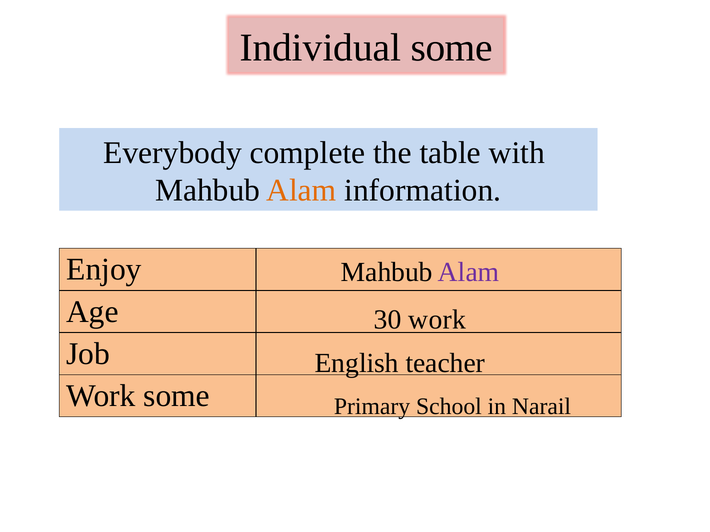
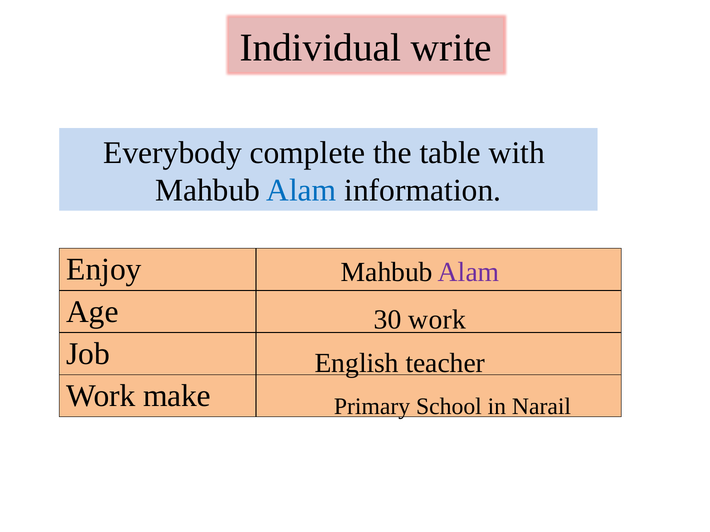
Individual some: some -> write
Alam at (301, 191) colour: orange -> blue
Work some: some -> make
